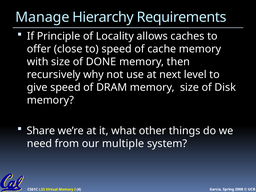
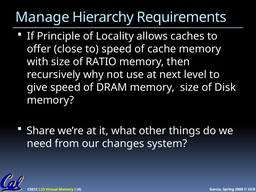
DONE: DONE -> RATIO
multiple: multiple -> changes
